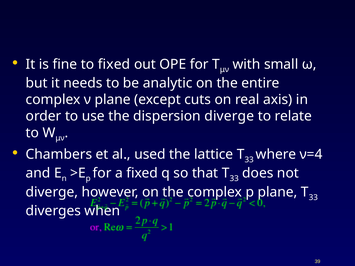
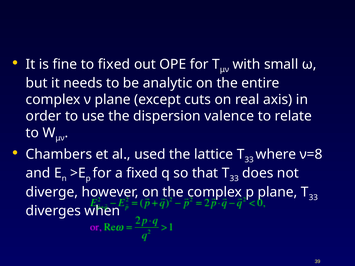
dispersion diverge: diverge -> valence
ν=4: ν=4 -> ν=8
